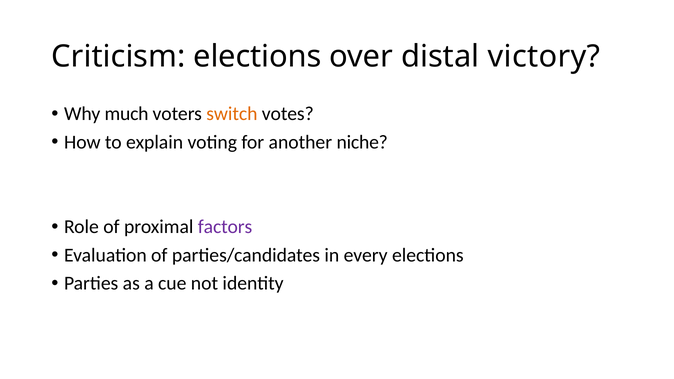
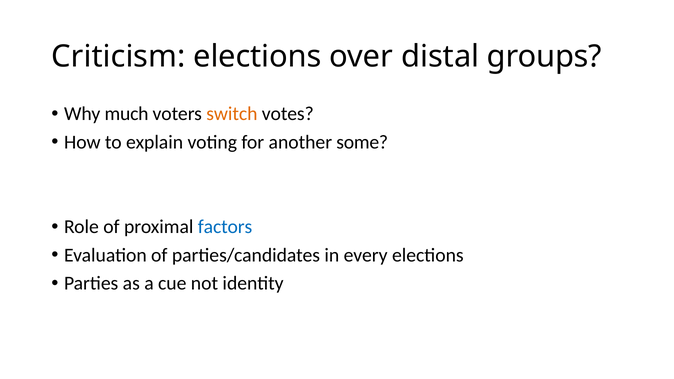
victory: victory -> groups
niche: niche -> some
factors colour: purple -> blue
